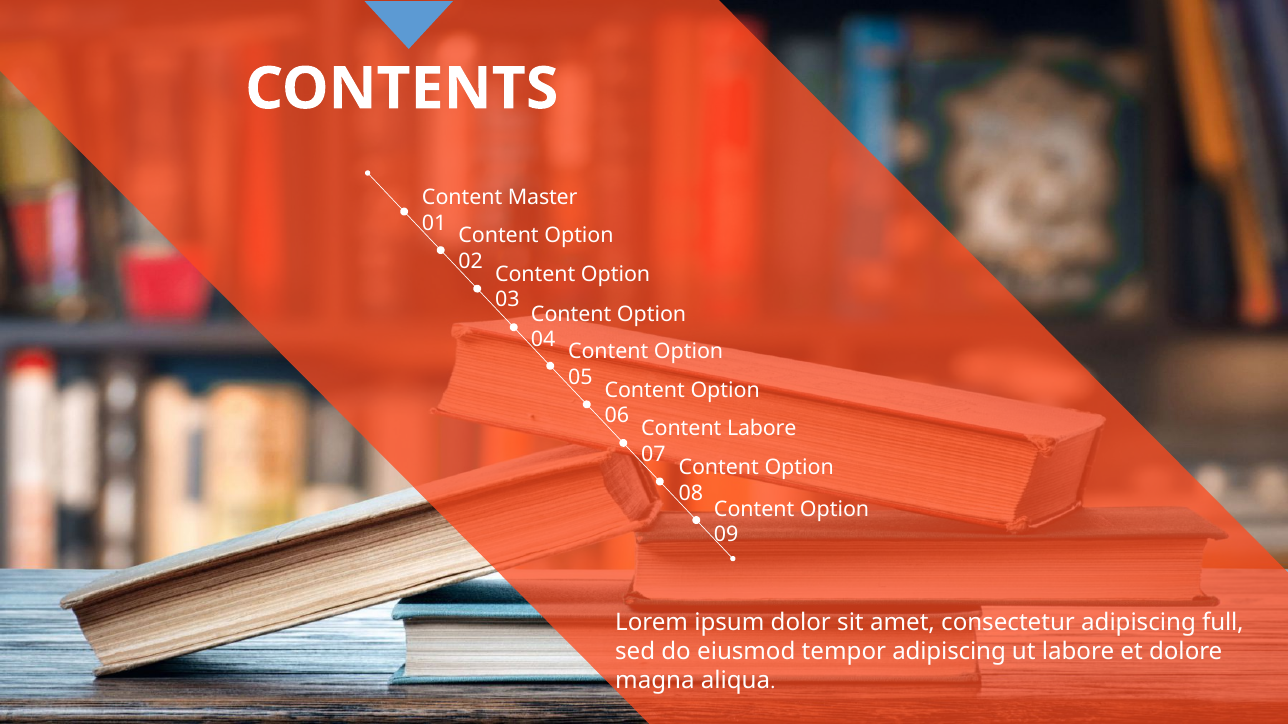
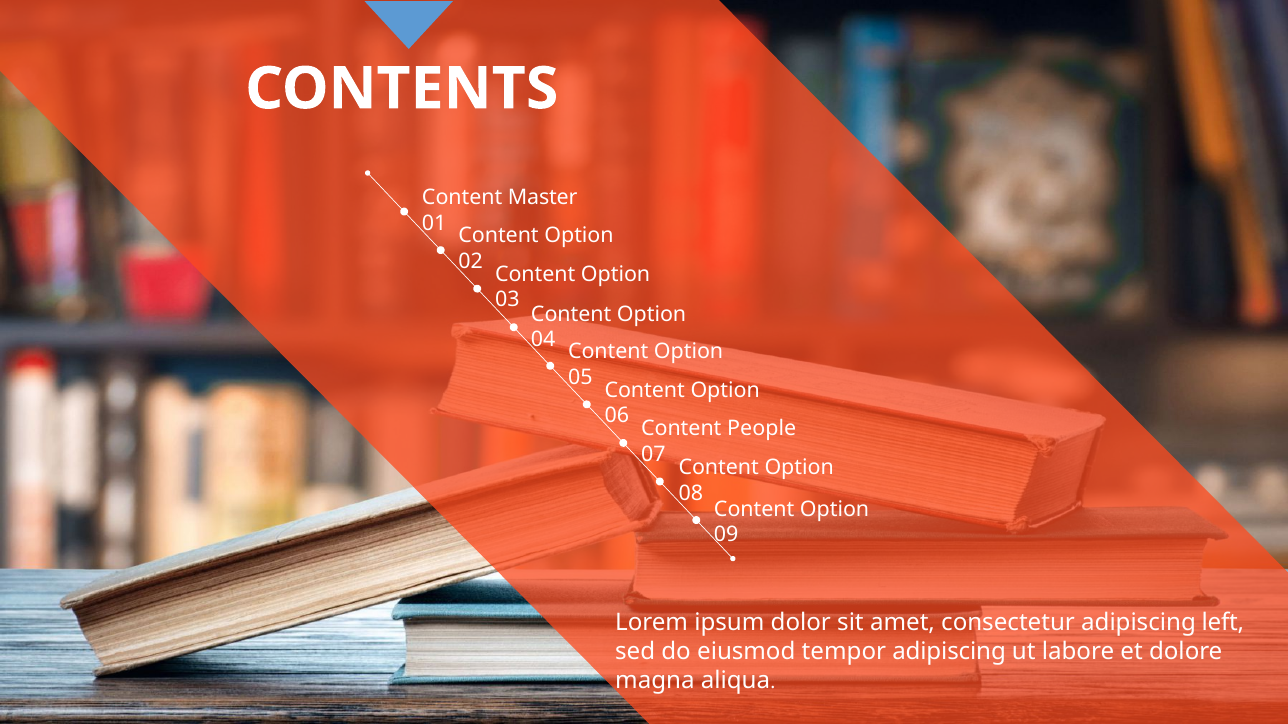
Content Labore: Labore -> People
full: full -> left
